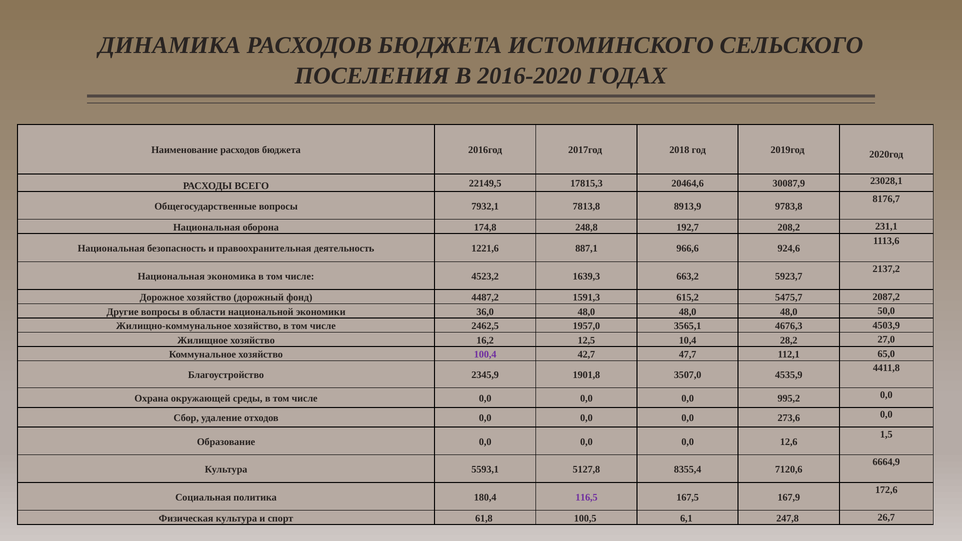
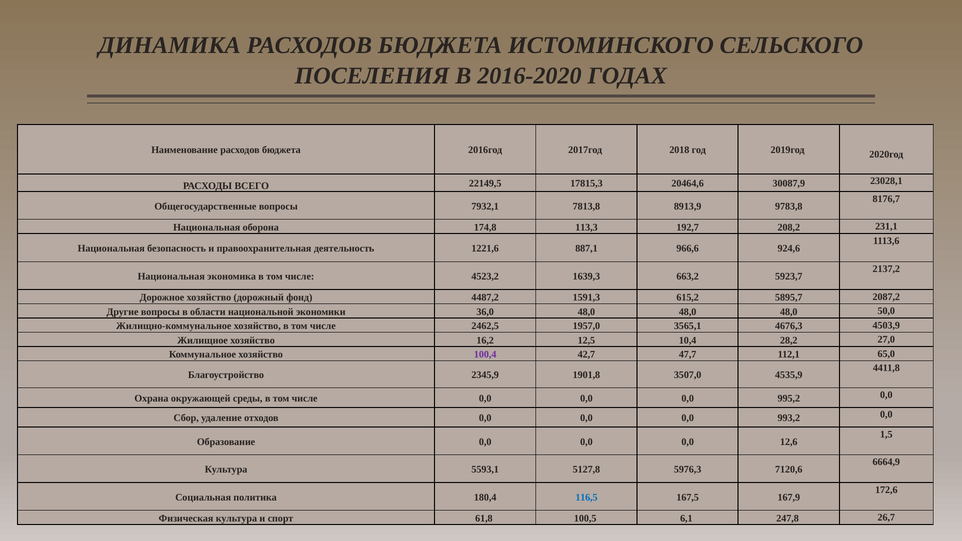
248,8: 248,8 -> 113,3
5475,7: 5475,7 -> 5895,7
273,6: 273,6 -> 993,2
8355,4: 8355,4 -> 5976,3
116,5 colour: purple -> blue
